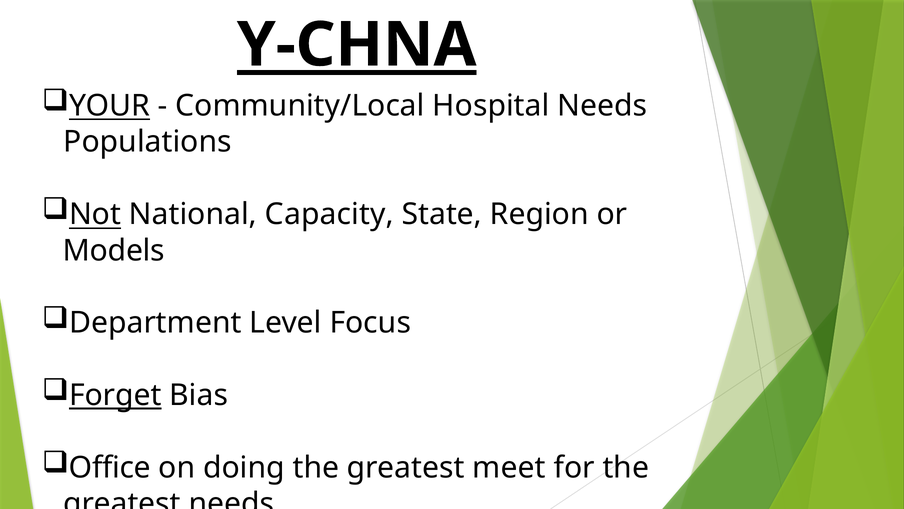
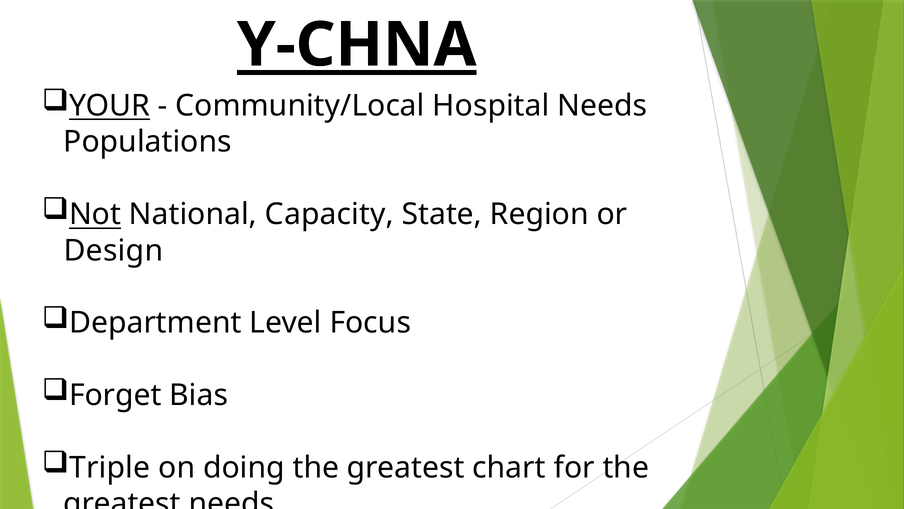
Models: Models -> Design
Forget underline: present -> none
Office: Office -> Triple
meet: meet -> chart
